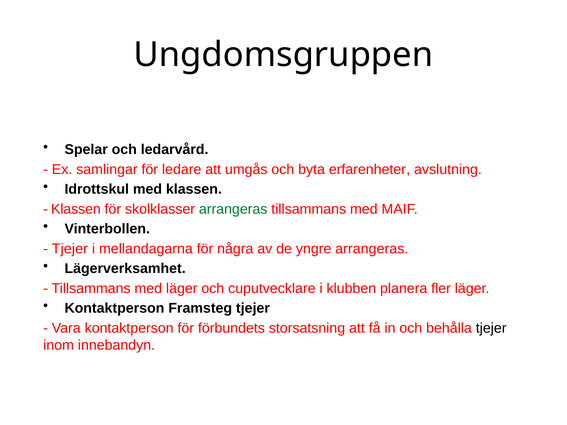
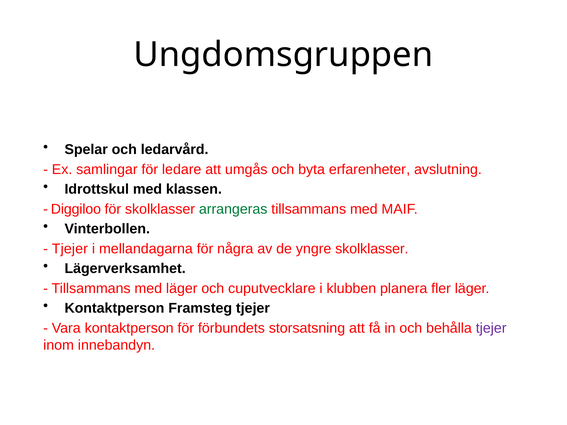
Klassen at (76, 209): Klassen -> Diggiloo
yngre arrangeras: arrangeras -> skolklasser
tjejer at (491, 328) colour: black -> purple
